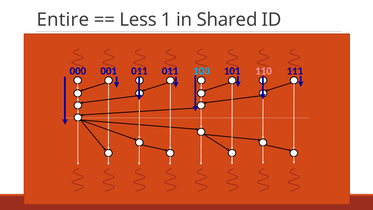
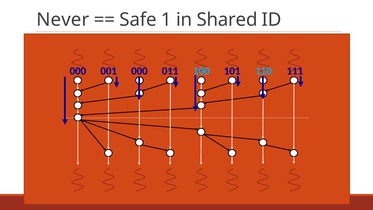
Entire: Entire -> Never
Less: Less -> Safe
001 011: 011 -> 000
110 colour: pink -> light blue
